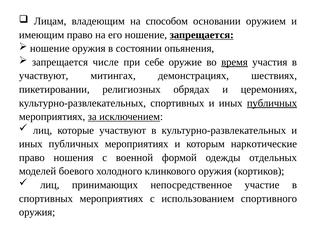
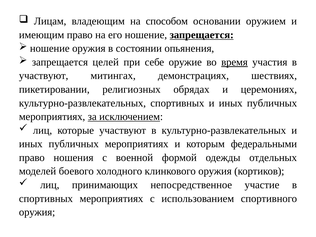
числе: числе -> целей
публичных at (272, 103) underline: present -> none
наркотические: наркотические -> федеральными
